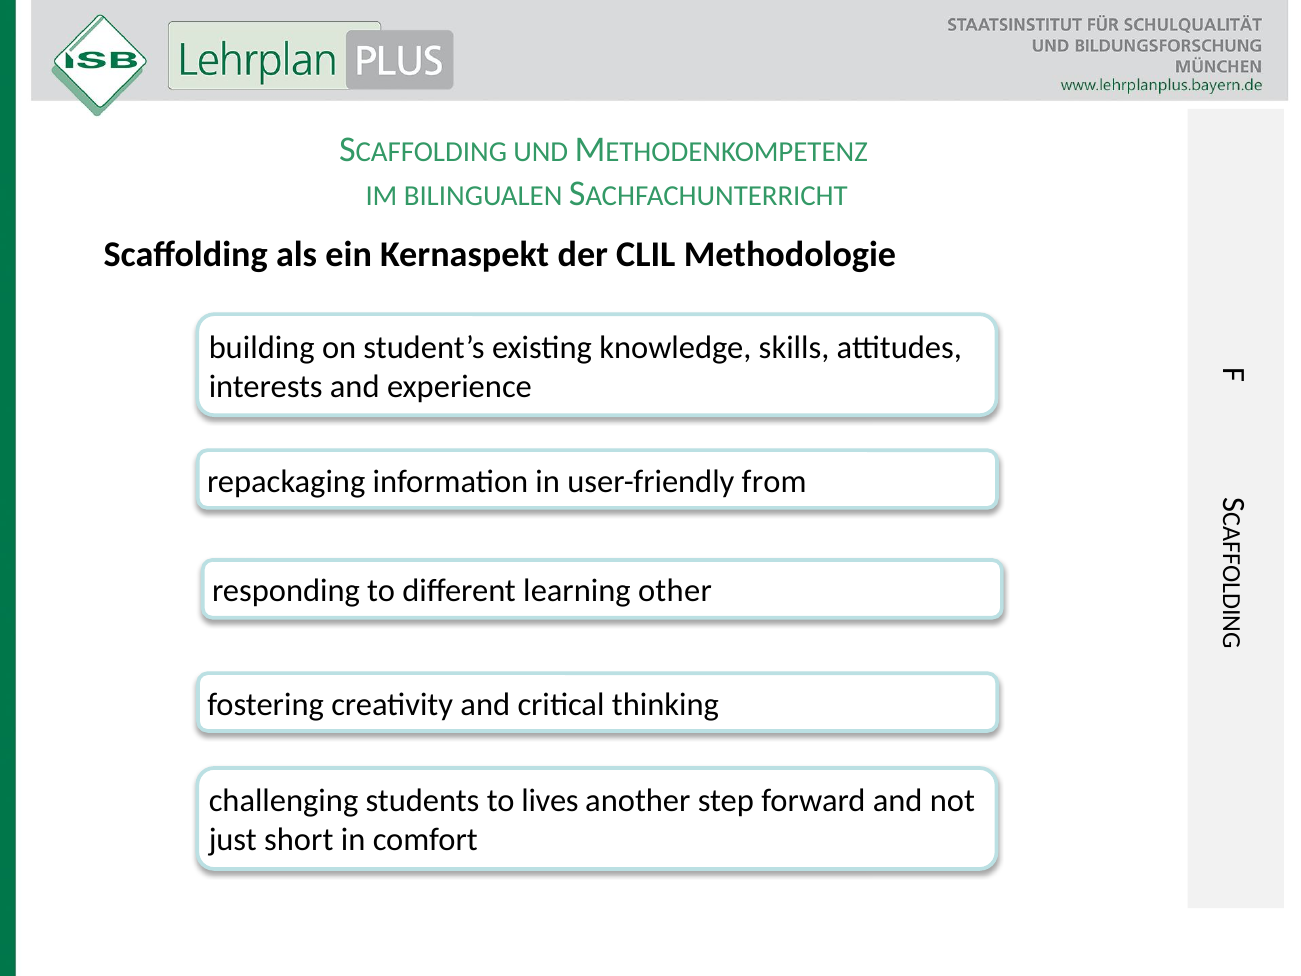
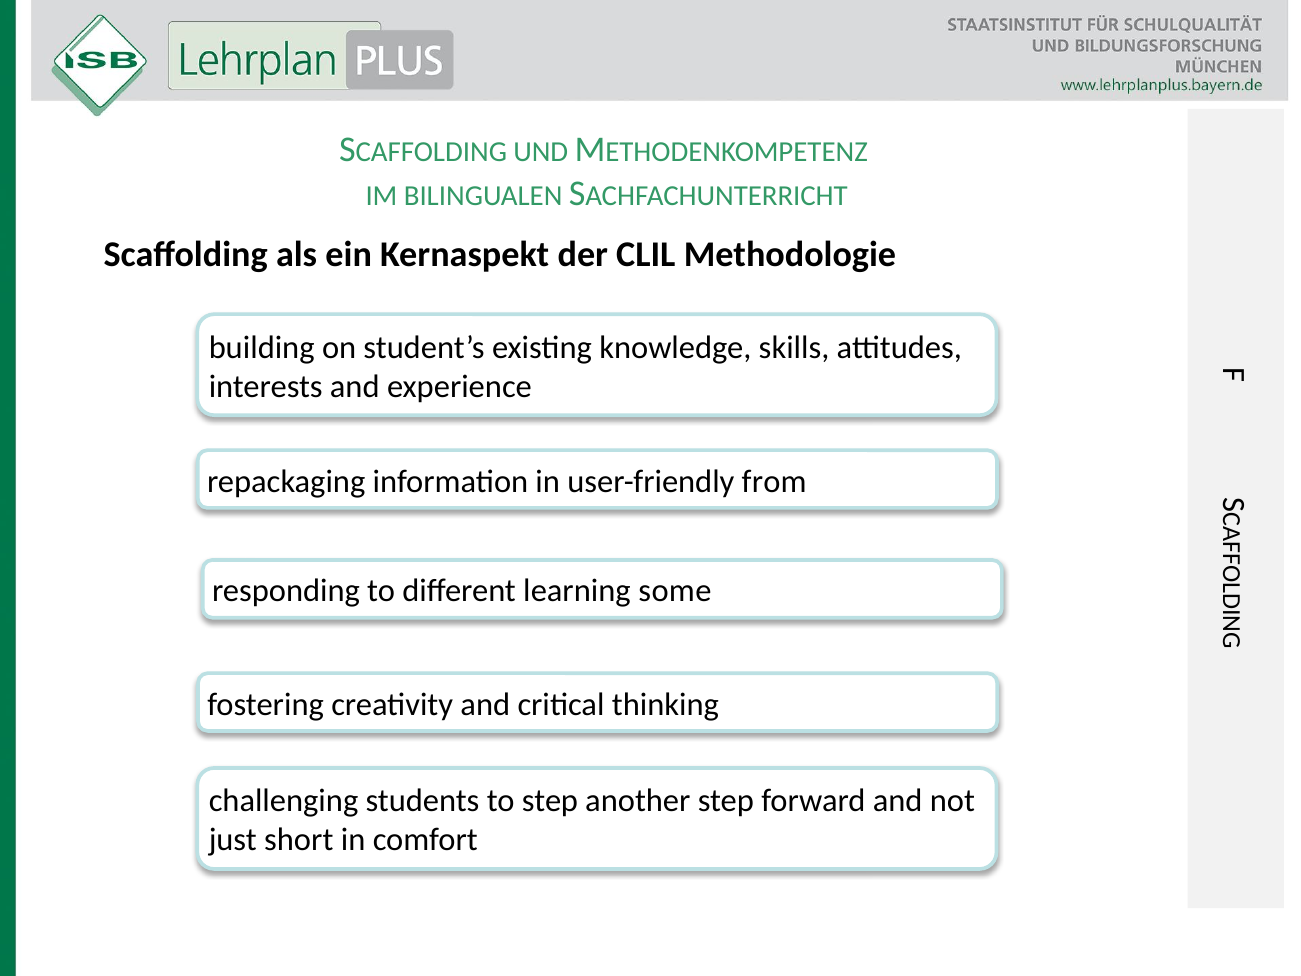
other: other -> some
to lives: lives -> step
